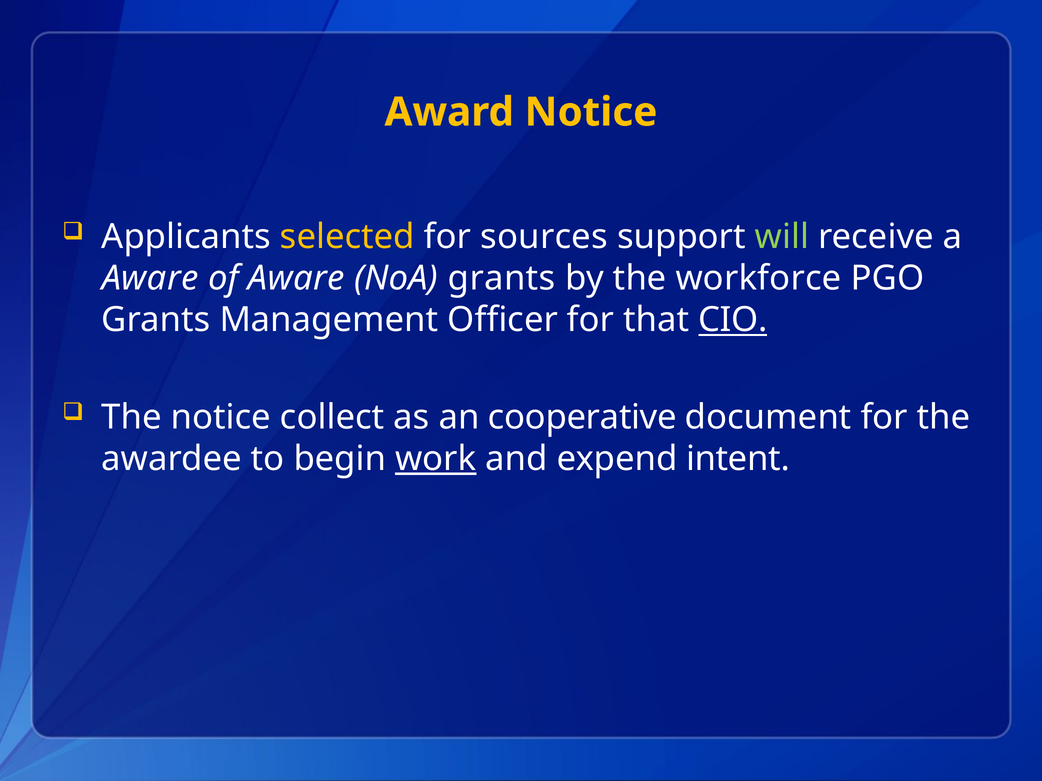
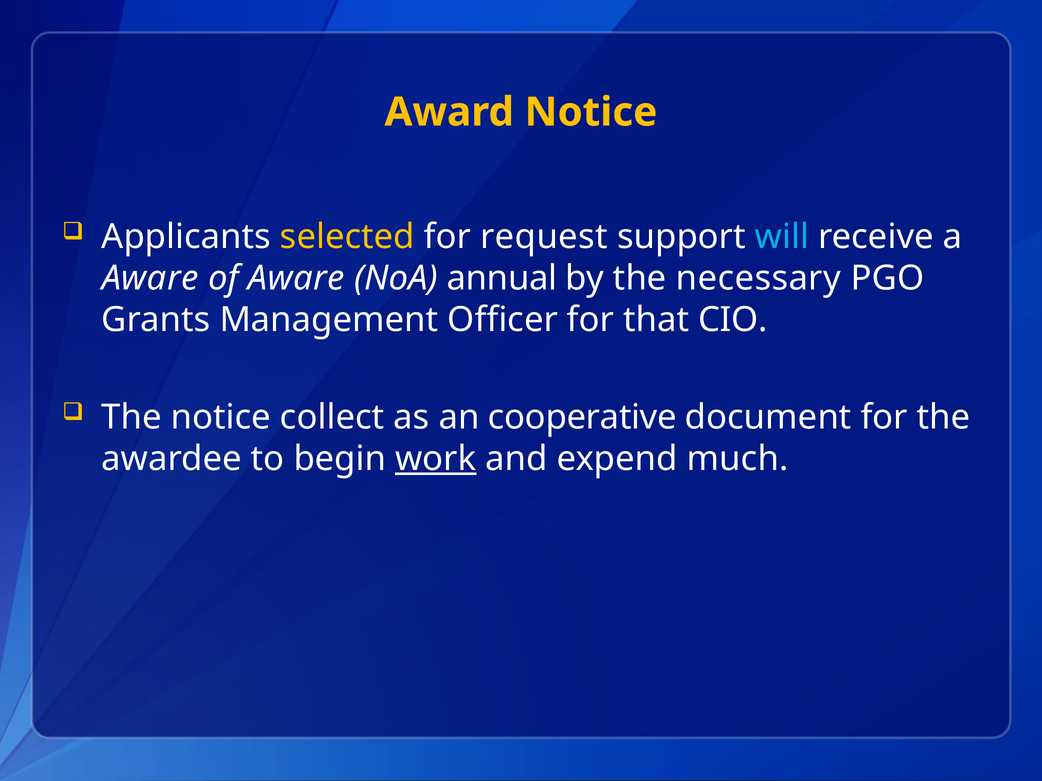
sources: sources -> request
will colour: light green -> light blue
NoA grants: grants -> annual
workforce: workforce -> necessary
CIO underline: present -> none
intent: intent -> much
